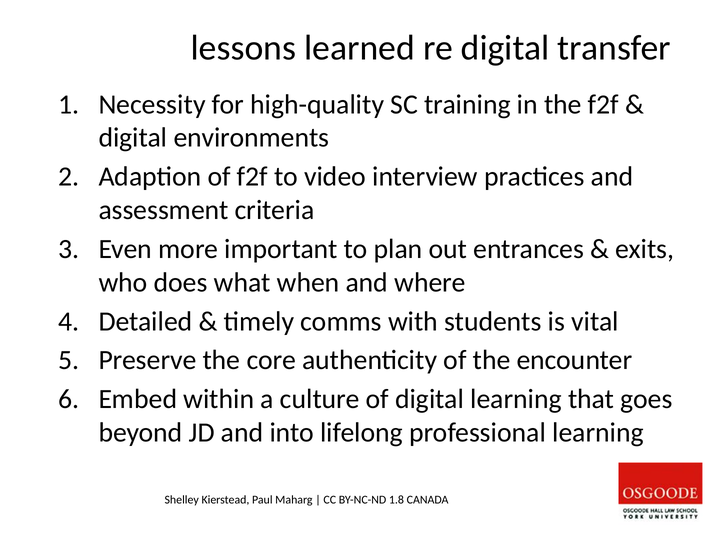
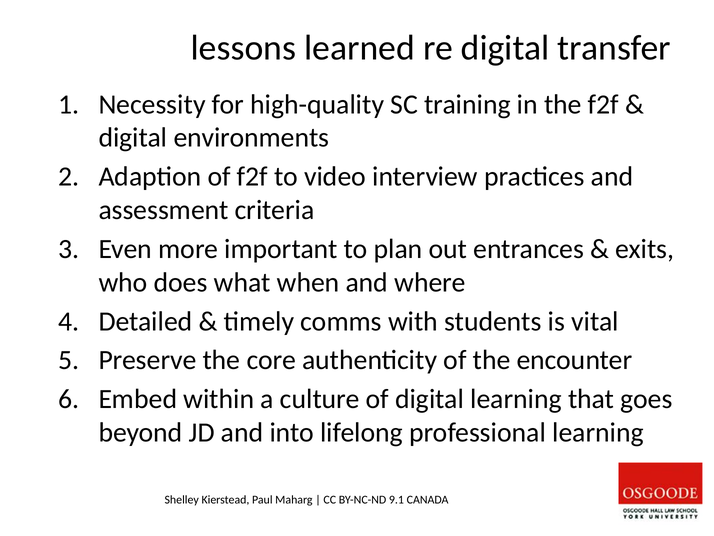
1.8: 1.8 -> 9.1
